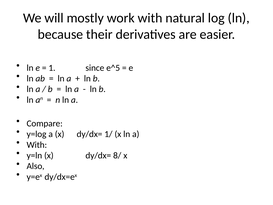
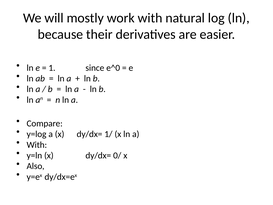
e^5: e^5 -> e^0
8/: 8/ -> 0/
